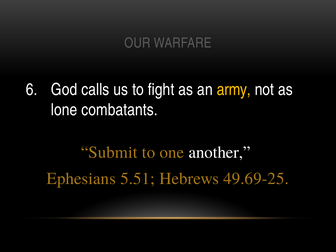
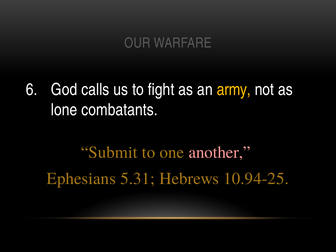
another colour: white -> pink
5.51: 5.51 -> 5.31
49.69-25: 49.69-25 -> 10.94-25
